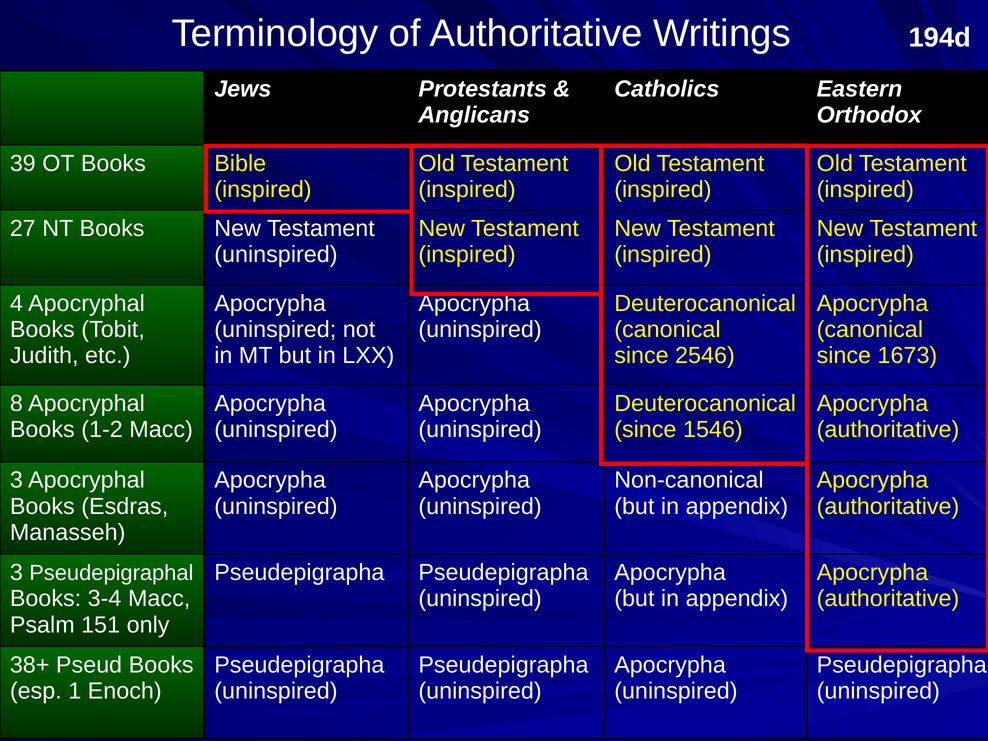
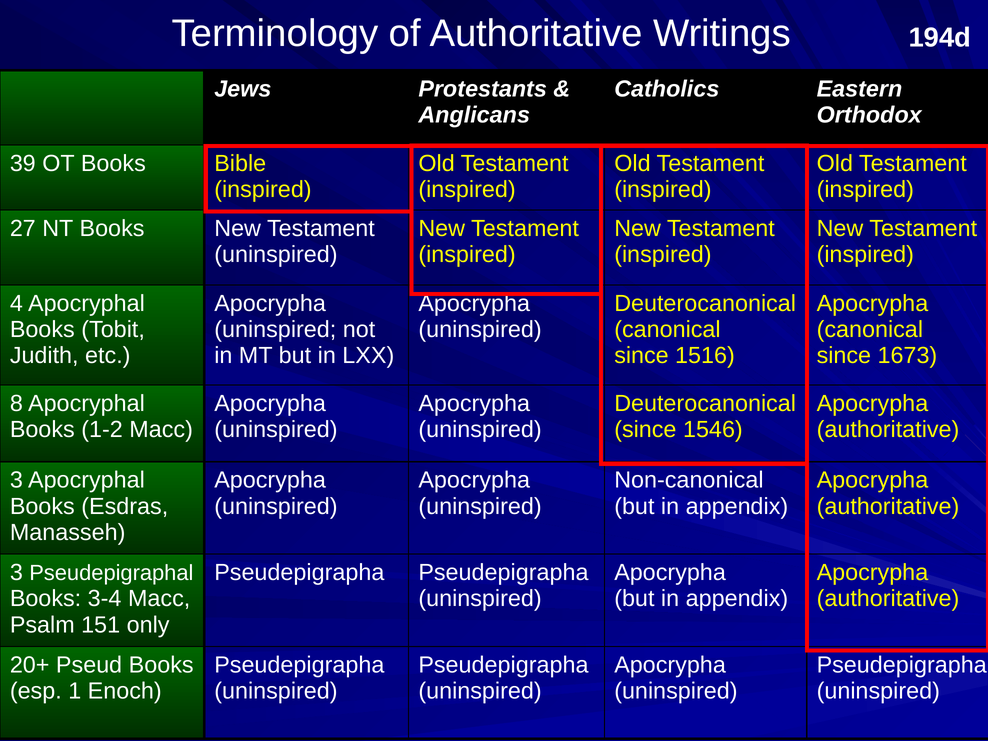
2546: 2546 -> 1516
38+: 38+ -> 20+
